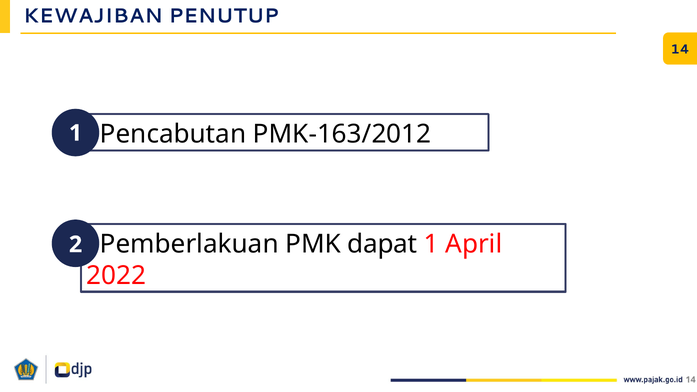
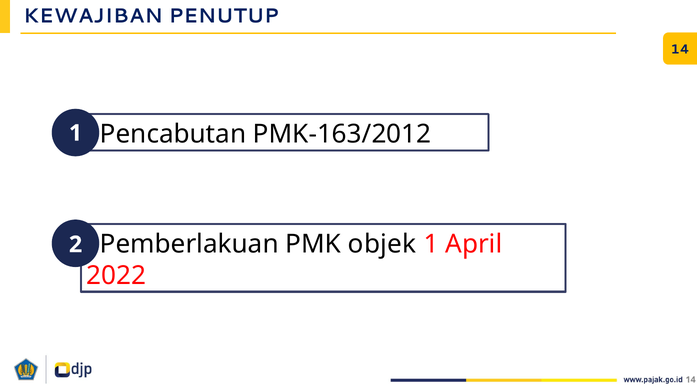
dapat: dapat -> objek
